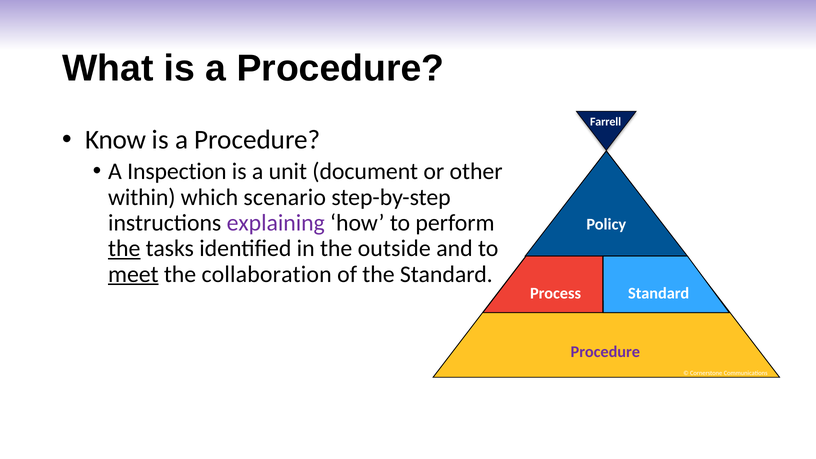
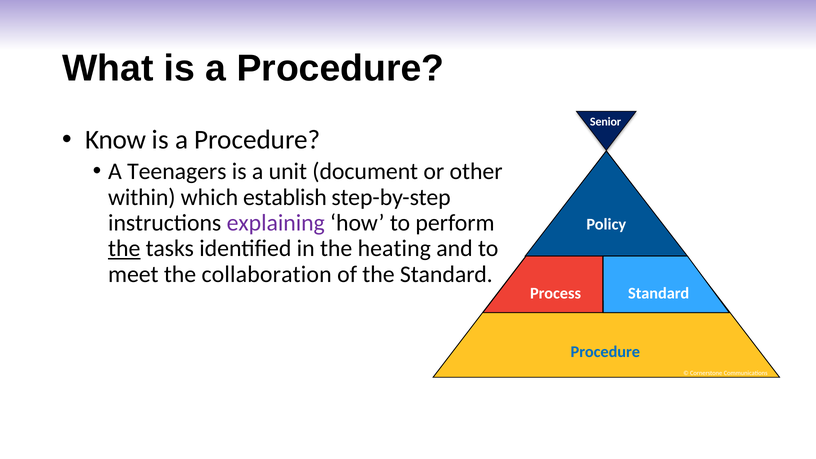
Farrell: Farrell -> Senior
Inspection: Inspection -> Teenagers
scenario: scenario -> establish
outside: outside -> heating
meet underline: present -> none
Procedure at (605, 352) colour: purple -> blue
